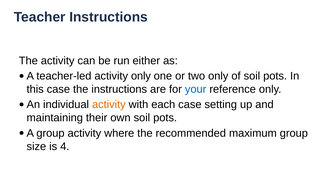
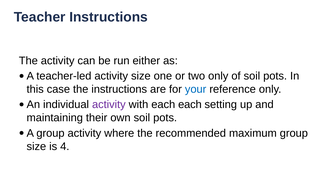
activity only: only -> size
activity at (109, 104) colour: orange -> purple
each case: case -> each
